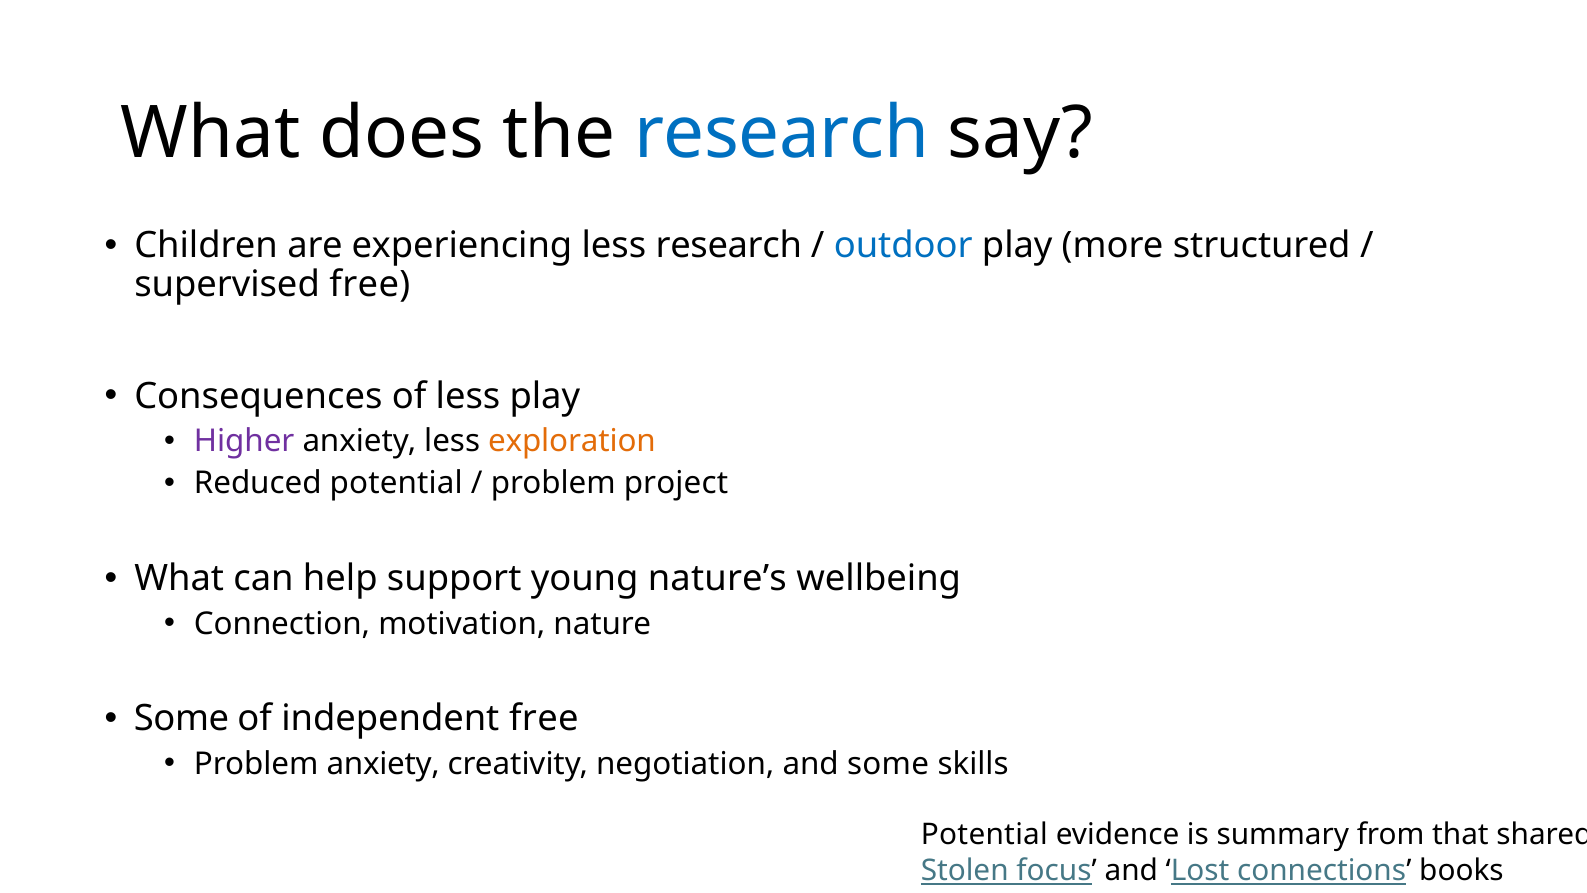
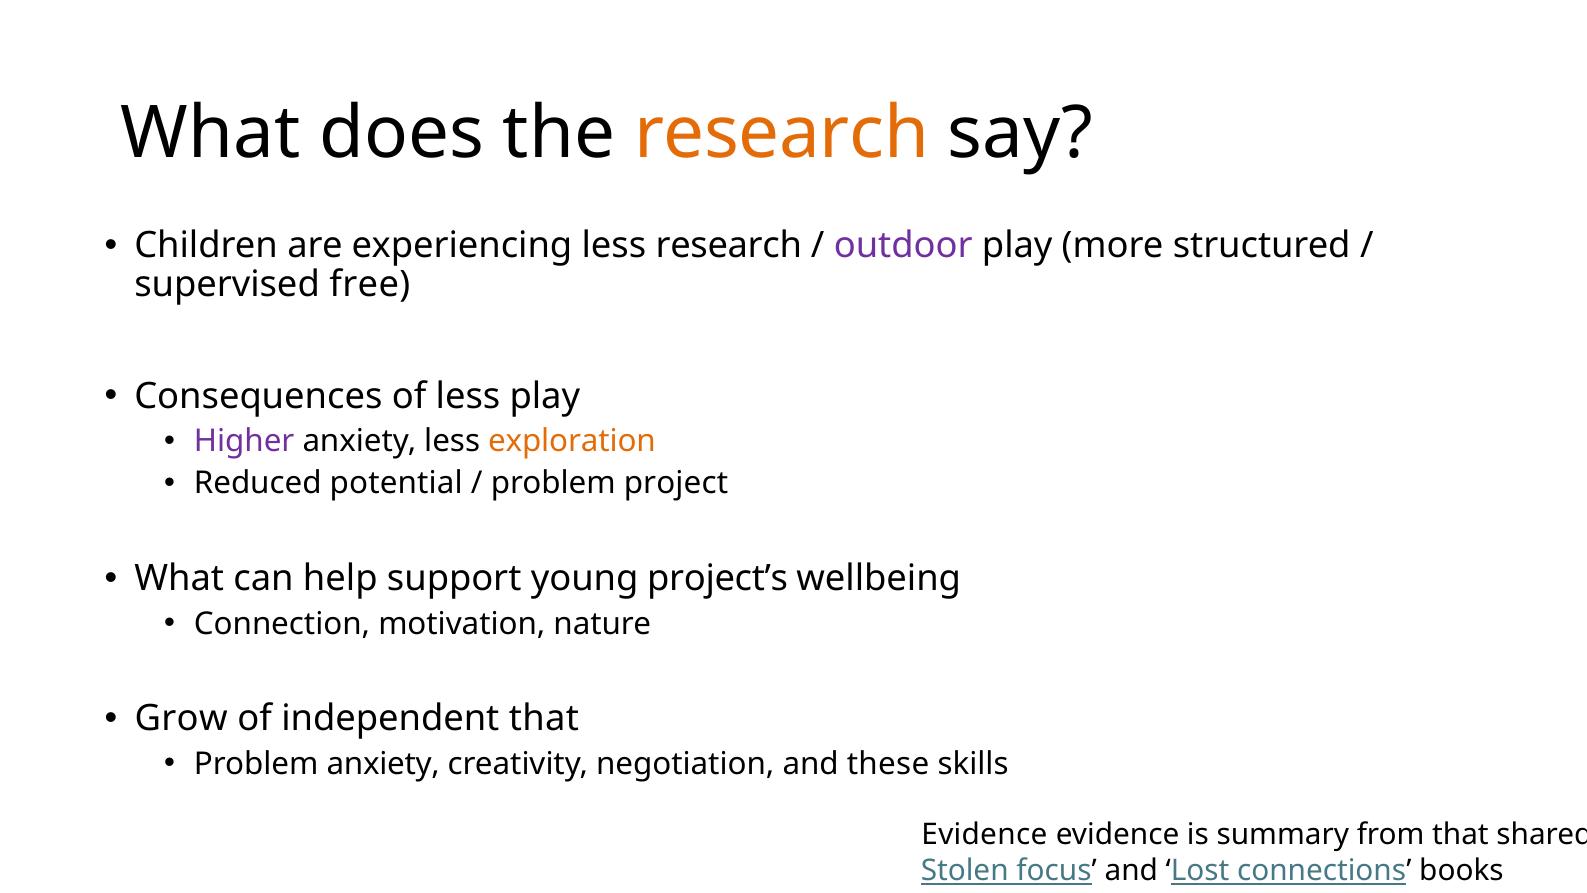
research at (782, 133) colour: blue -> orange
outdoor colour: blue -> purple
nature’s: nature’s -> project’s
Some at (181, 719): Some -> Grow
independent free: free -> that
and some: some -> these
Potential at (984, 834): Potential -> Evidence
